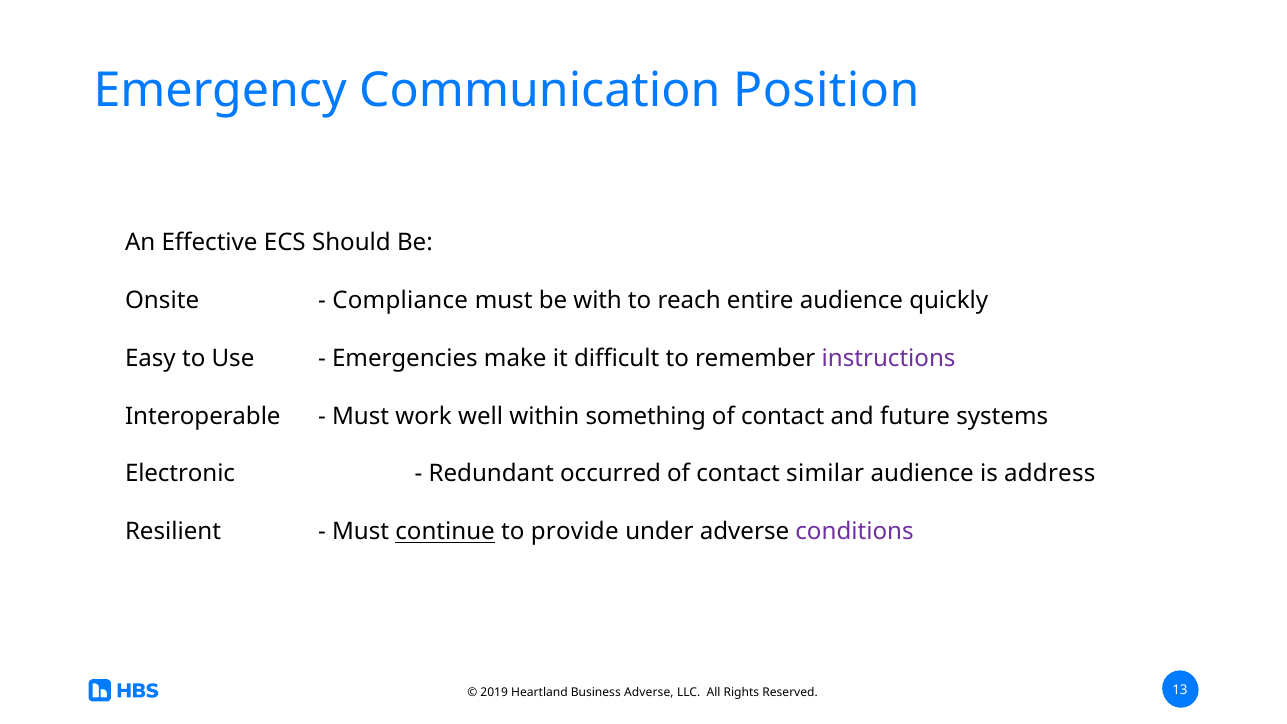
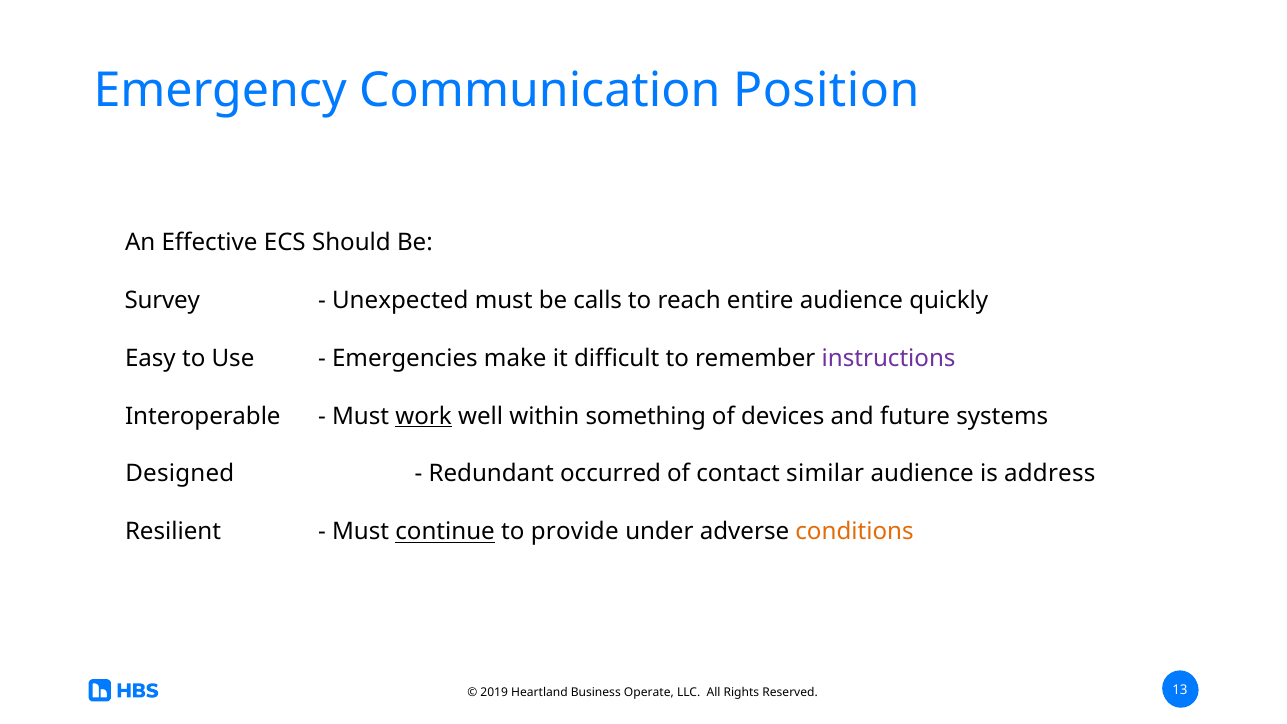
Onsite: Onsite -> Survey
Compliance: Compliance -> Unexpected
with: with -> calls
work underline: none -> present
contact at (783, 416): contact -> devices
Electronic: Electronic -> Designed
conditions colour: purple -> orange
Adverse at (649, 692): Adverse -> Operate
